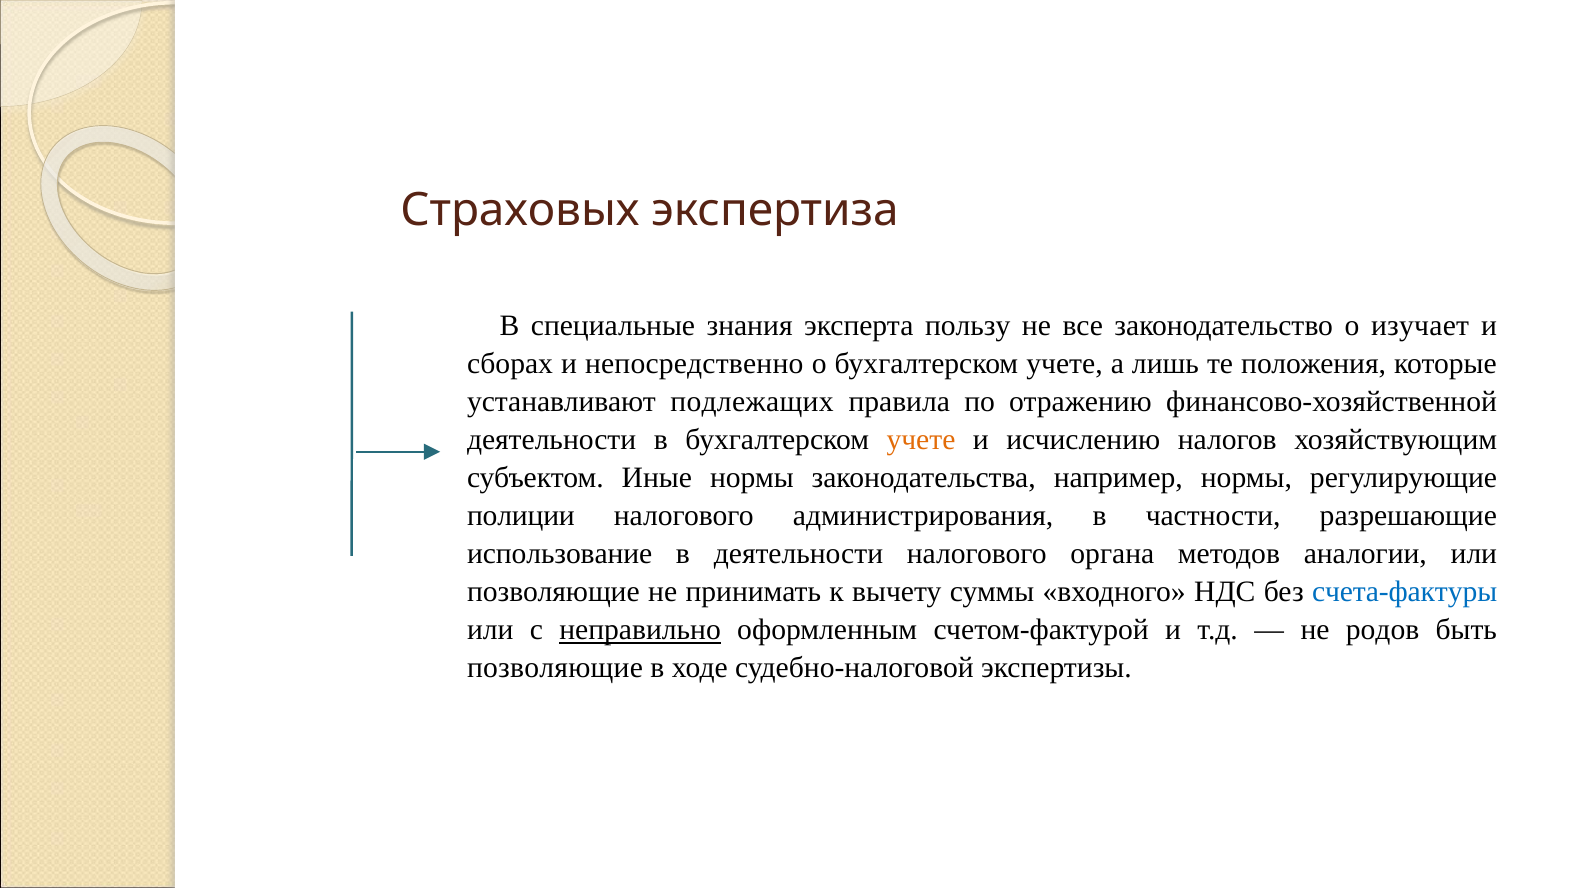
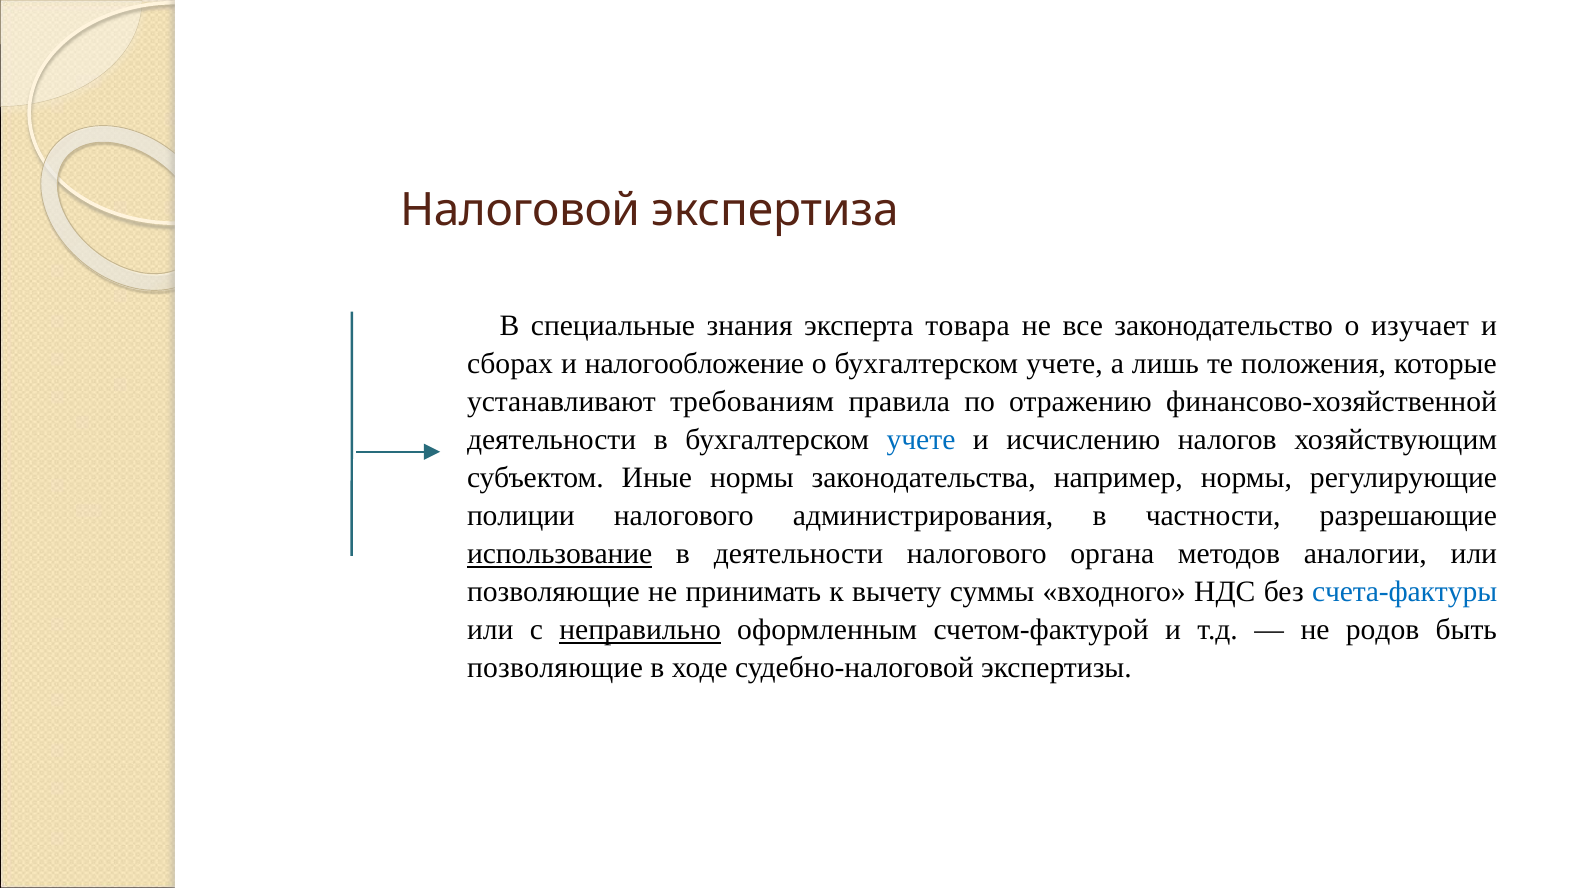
Страховых: Страховых -> Налоговой
пользу: пользу -> товара
непосредственно: непосредственно -> налогообложение
подлежащих: подлежащих -> требованиям
учете at (921, 440) colour: orange -> blue
использование underline: none -> present
